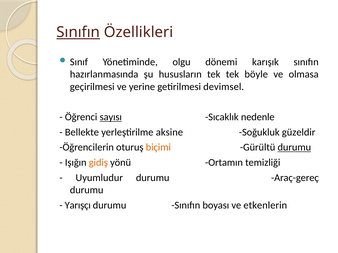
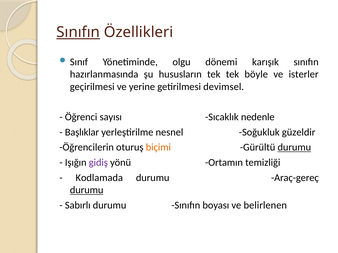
olmasa: olmasa -> isterler
sayısı underline: present -> none
Bellekte: Bellekte -> Başlıklar
aksine: aksine -> nesnel
gidiş colour: orange -> purple
Uyumludur: Uyumludur -> Kodlamada
durumu at (87, 190) underline: none -> present
Yarışçı: Yarışçı -> Sabırlı
etkenlerin: etkenlerin -> belirlenen
